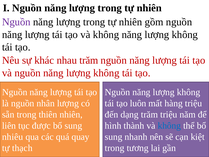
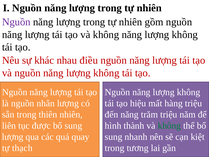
nhau trăm: trăm -> điều
luôn: luôn -> hiệu
đến dạng: dạng -> năng
không at (169, 126) colour: blue -> green
nhiêu at (13, 137): nhiêu -> lượng
